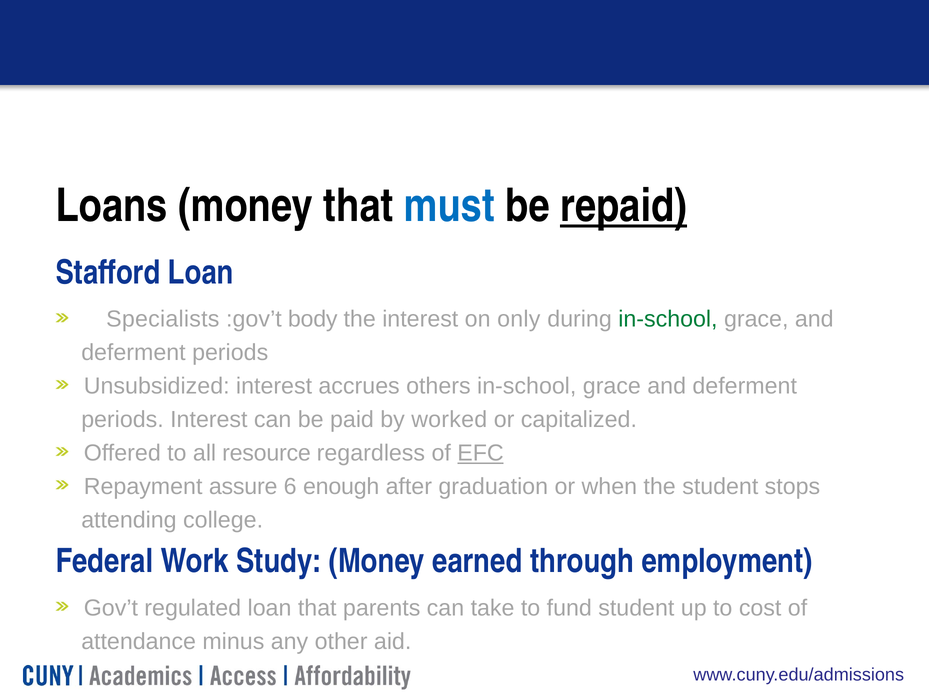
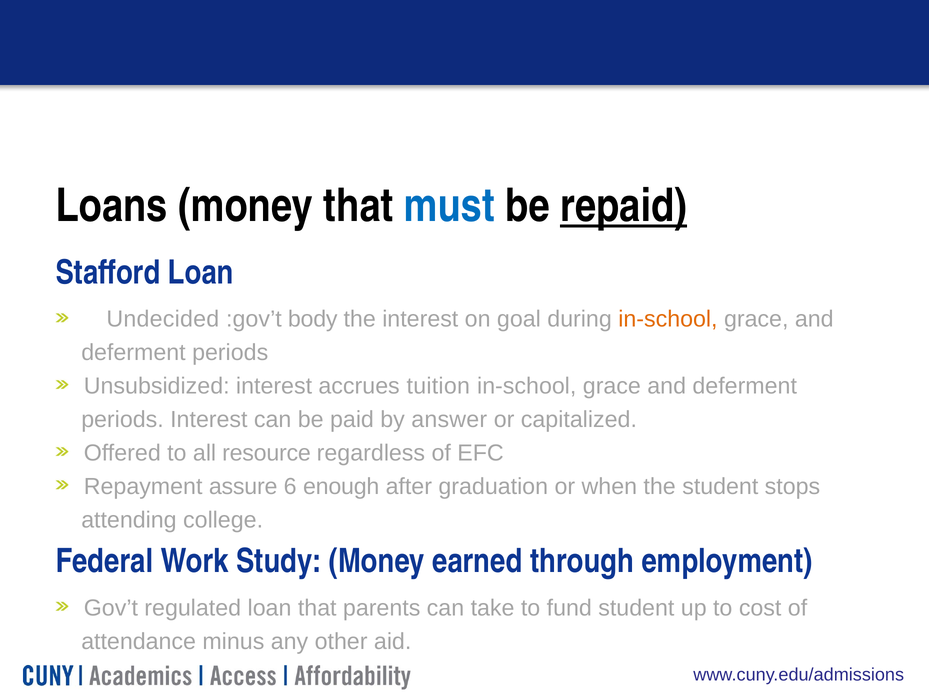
Specialists: Specialists -> Undecided
only: only -> goal
in-school at (668, 319) colour: green -> orange
others: others -> tuition
worked: worked -> answer
EFC underline: present -> none
